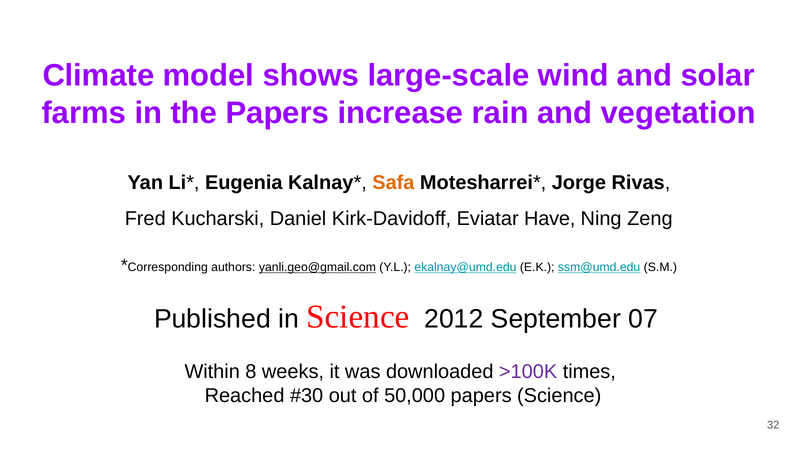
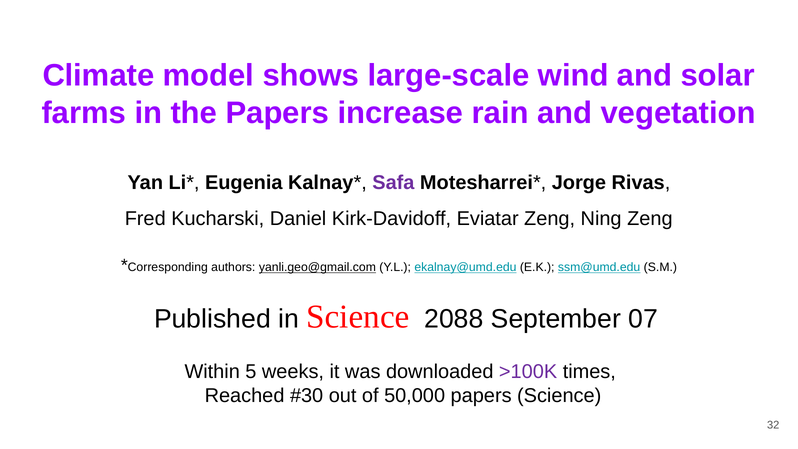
Safa colour: orange -> purple
Eviatar Have: Have -> Zeng
2012: 2012 -> 2088
8: 8 -> 5
